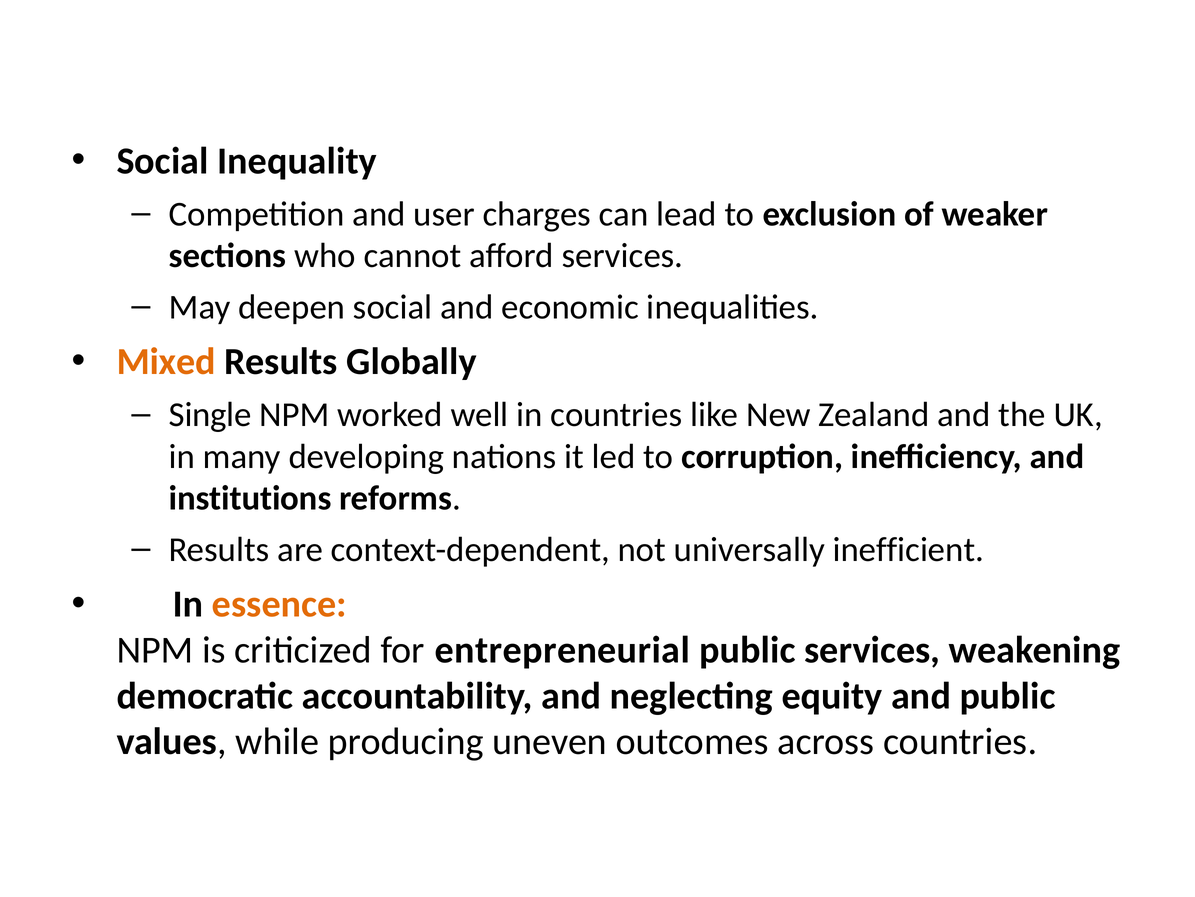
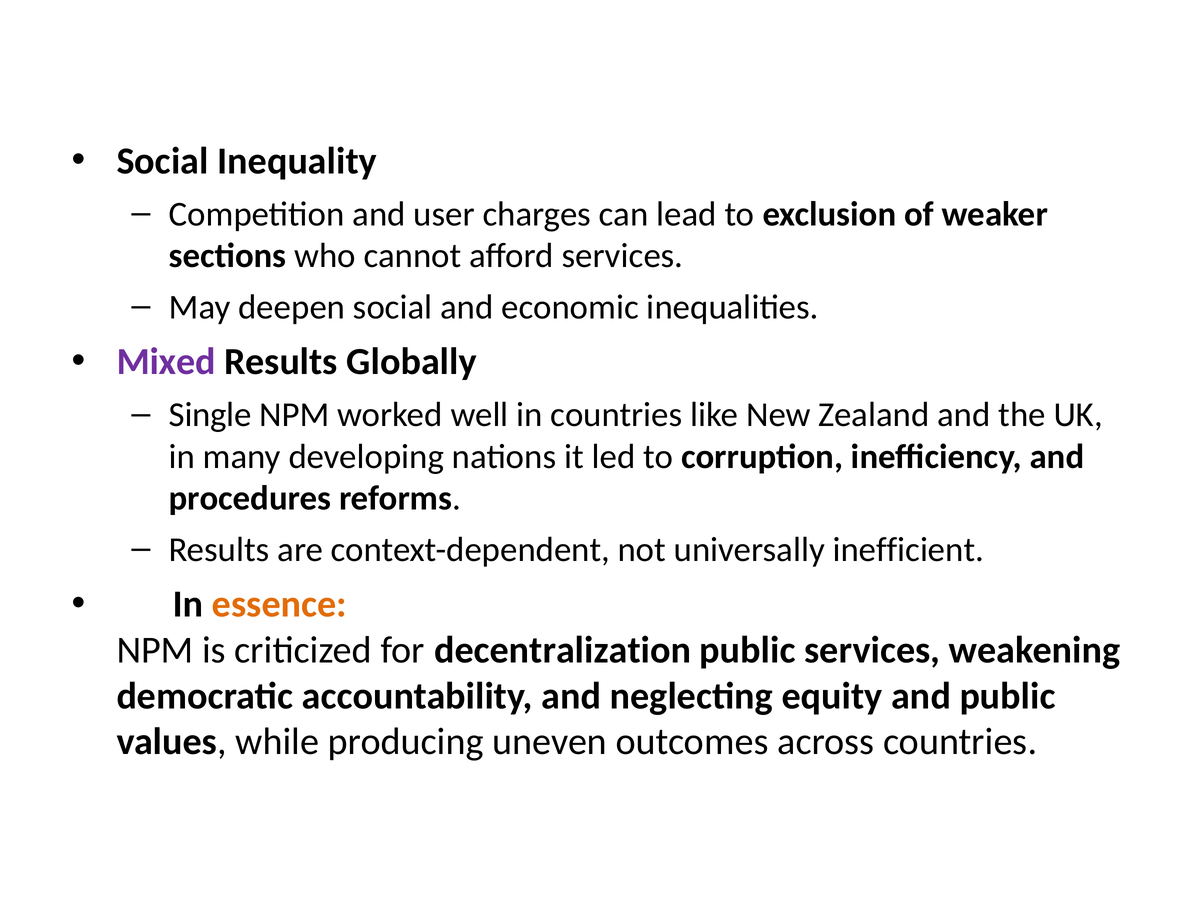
Mixed colour: orange -> purple
institutions: institutions -> procedures
entrepreneurial: entrepreneurial -> decentralization
